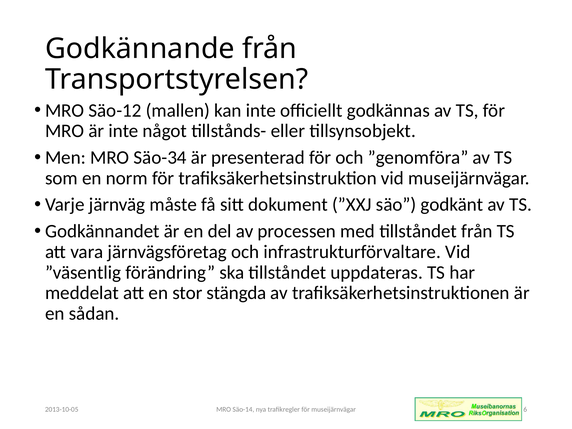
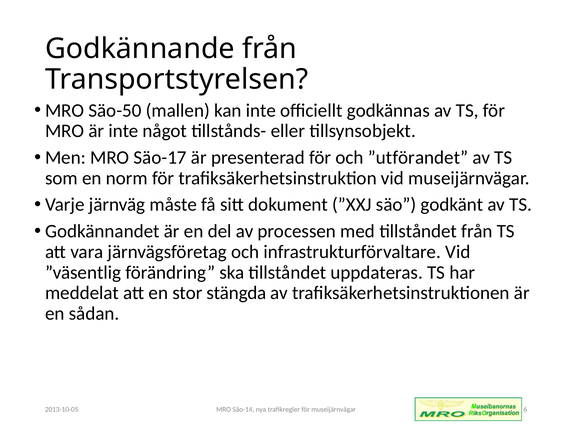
Säo-12: Säo-12 -> Säo-50
Säo-34: Säo-34 -> Säo-17
”genomföra: ”genomföra -> ”utförandet
